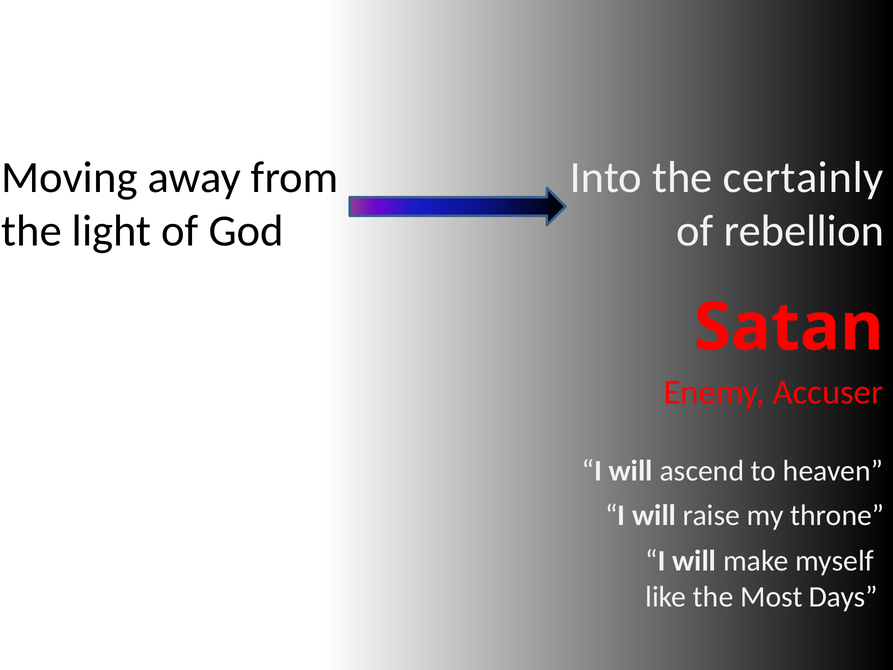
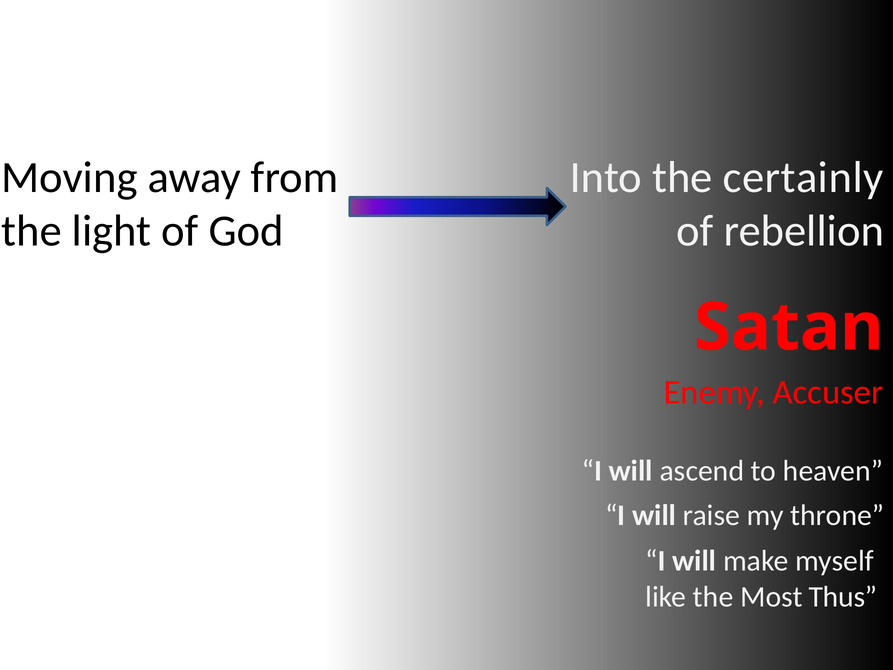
Days: Days -> Thus
